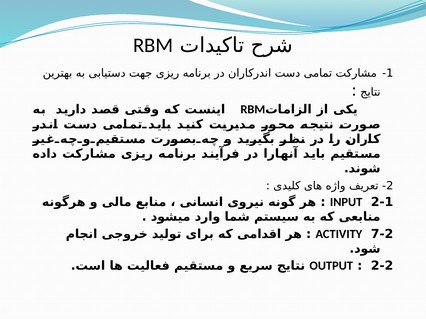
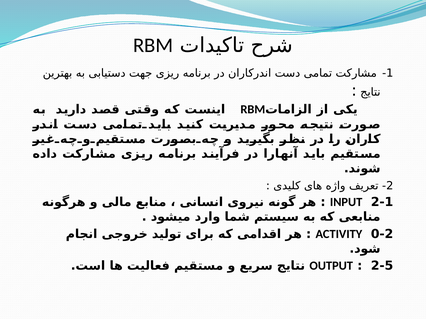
7-2: 7-2 -> 0-2
2-2: 2-2 -> 2-5
